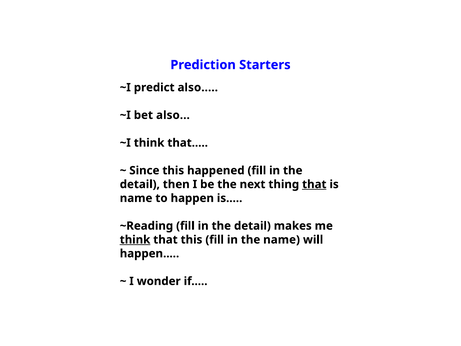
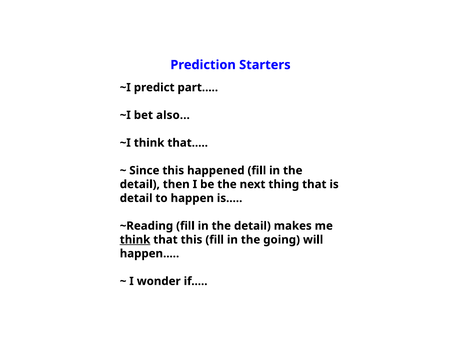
predict also: also -> part
that at (314, 184) underline: present -> none
name at (136, 198): name -> detail
the name: name -> going
